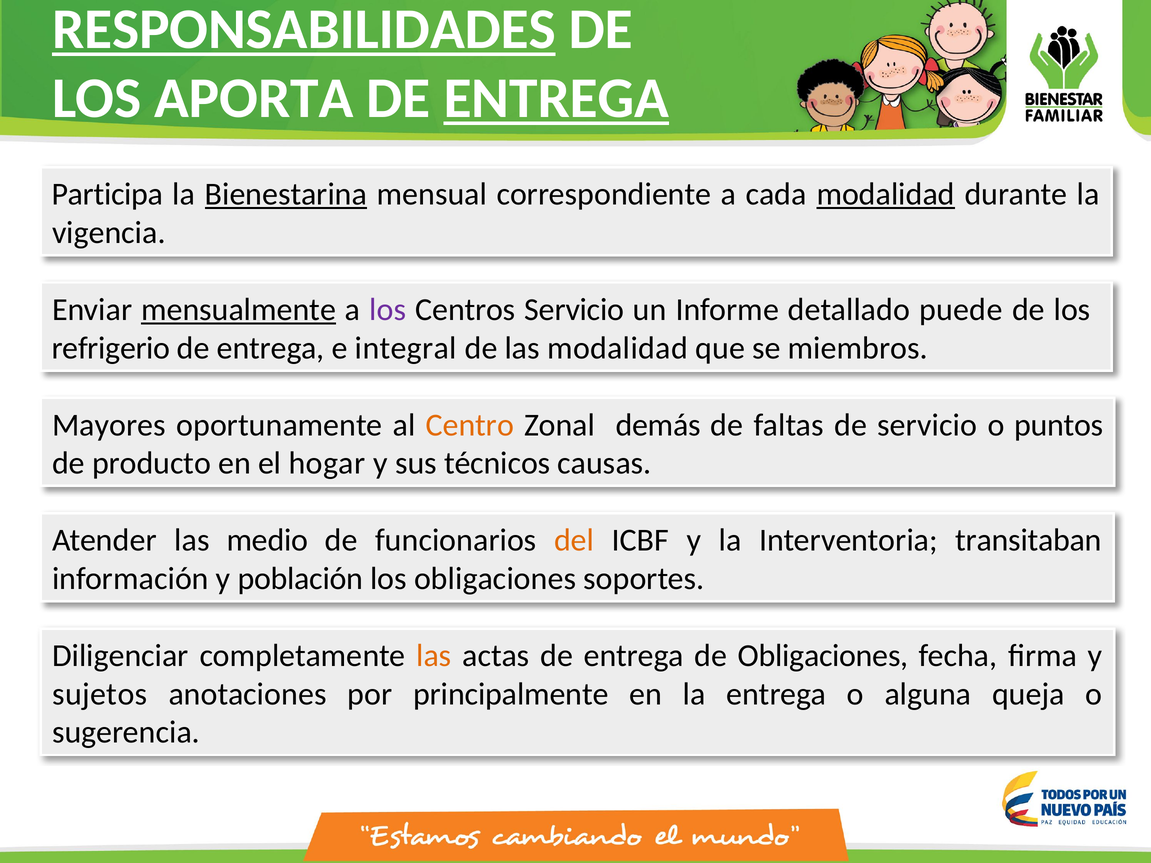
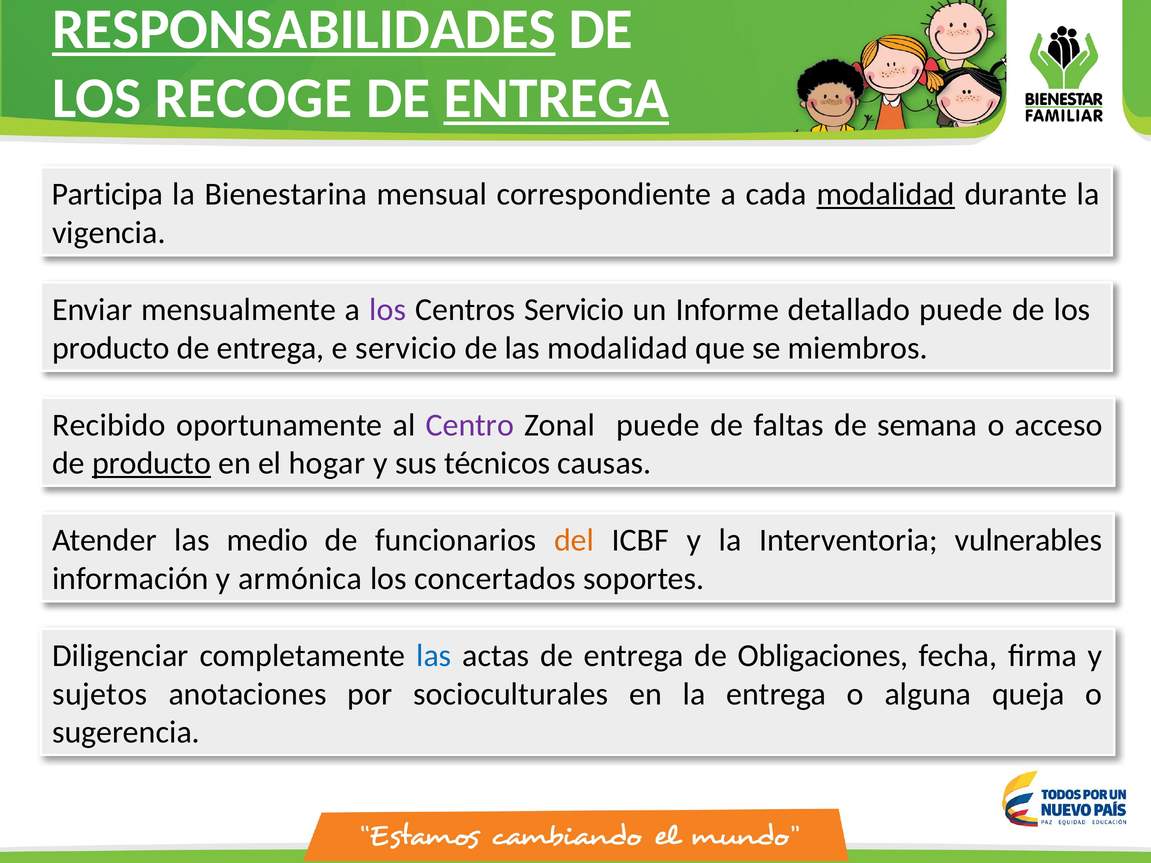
APORTA: APORTA -> RECOGE
Bienestarina underline: present -> none
mensualmente underline: present -> none
refrigerio at (111, 348): refrigerio -> producto
e integral: integral -> servicio
Mayores: Mayores -> Recibido
Centro colour: orange -> purple
Zonal demás: demás -> puede
de servicio: servicio -> semana
puntos: puntos -> acceso
producto at (151, 463) underline: none -> present
transitaban: transitaban -> vulnerables
población: población -> armónica
los obligaciones: obligaciones -> concertados
las at (434, 656) colour: orange -> blue
principalmente: principalmente -> socioculturales
